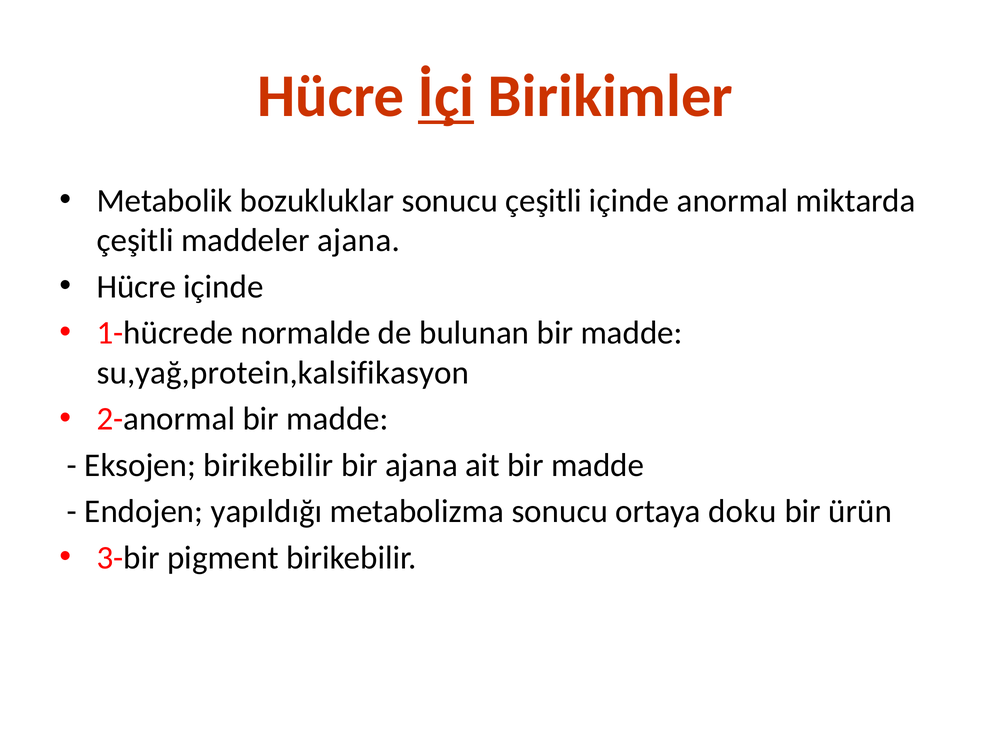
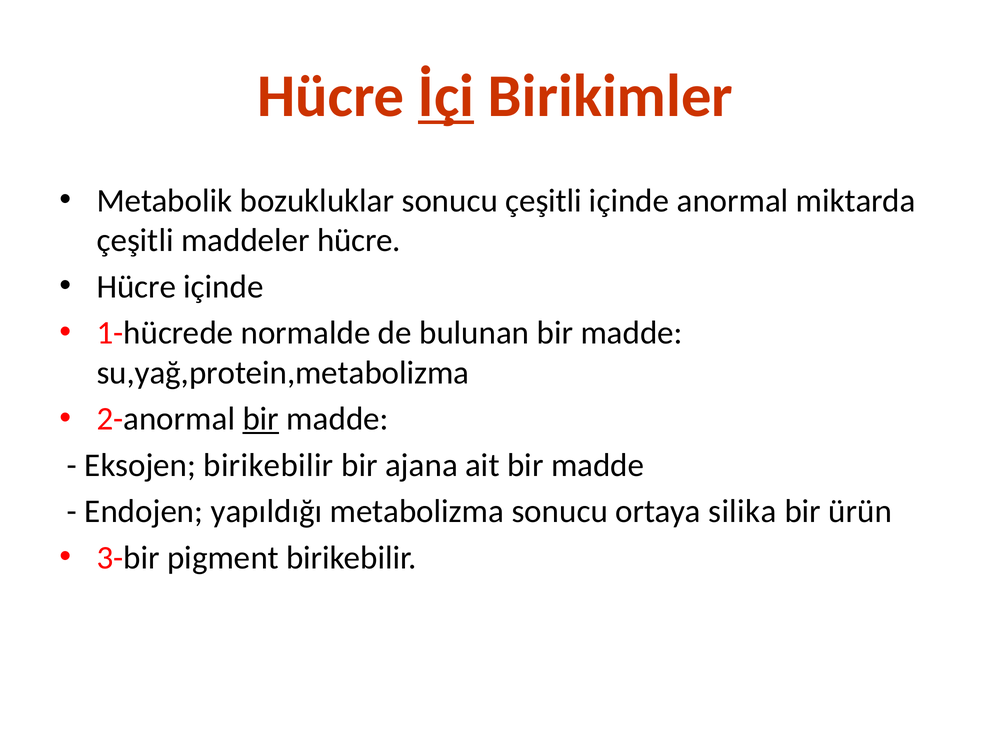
maddeler ajana: ajana -> hücre
su,yağ,protein,kalsifikasyon: su,yağ,protein,kalsifikasyon -> su,yağ,protein,metabolizma
bir at (261, 419) underline: none -> present
doku: doku -> silika
